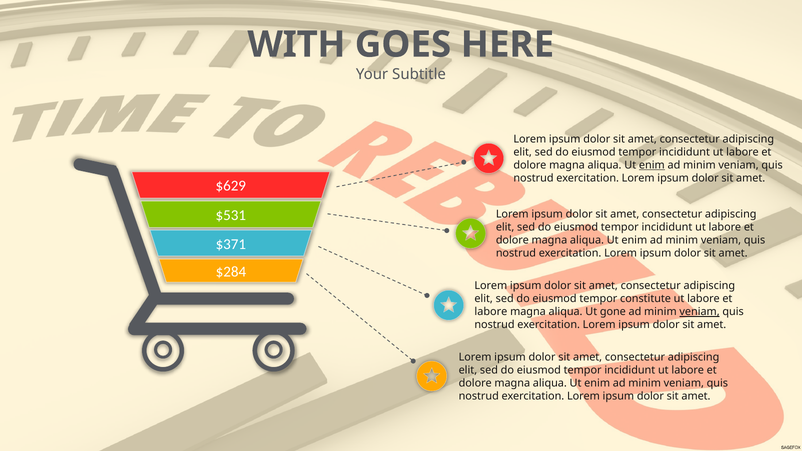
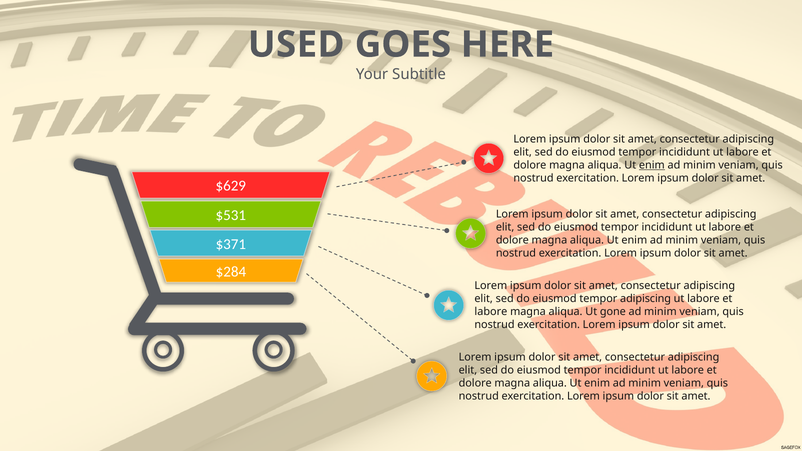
WITH: WITH -> USED
tempor constitute: constitute -> adipiscing
veniam at (700, 312) underline: present -> none
